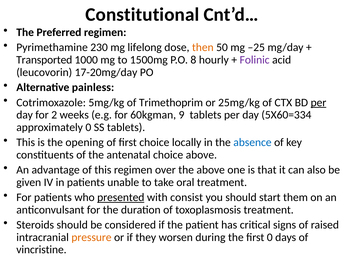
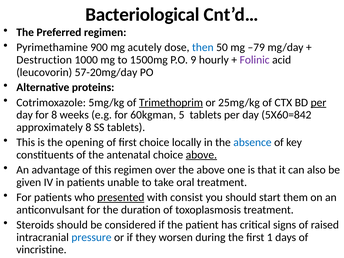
Constitutional: Constitutional -> Bacteriological
230: 230 -> 900
lifelong: lifelong -> acutely
then colour: orange -> blue
–25: –25 -> –79
Transported: Transported -> Destruction
8: 8 -> 9
17-20mg/day: 17-20mg/day -> 57-20mg/day
painless: painless -> proteins
Trimethoprim underline: none -> present
for 2: 2 -> 8
9: 9 -> 5
5X60=334: 5X60=334 -> 5X60=842
approximately 0: 0 -> 8
above at (201, 155) underline: none -> present
pressure colour: orange -> blue
first 0: 0 -> 1
